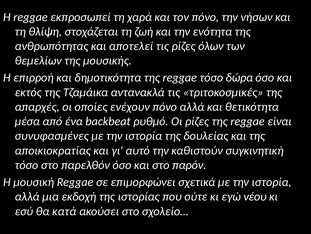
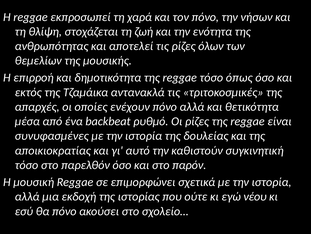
δώρα: δώρα -> όπως
θα κατά: κατά -> πόνο
